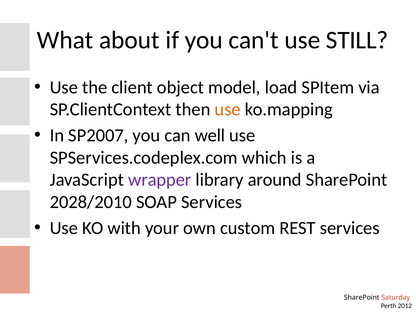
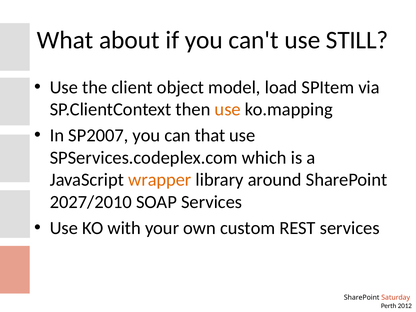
well: well -> that
wrapper colour: purple -> orange
2028/2010: 2028/2010 -> 2027/2010
